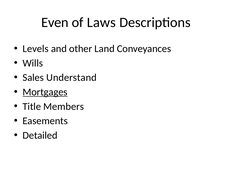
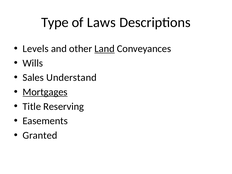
Even: Even -> Type
Land underline: none -> present
Members: Members -> Reserving
Detailed: Detailed -> Granted
